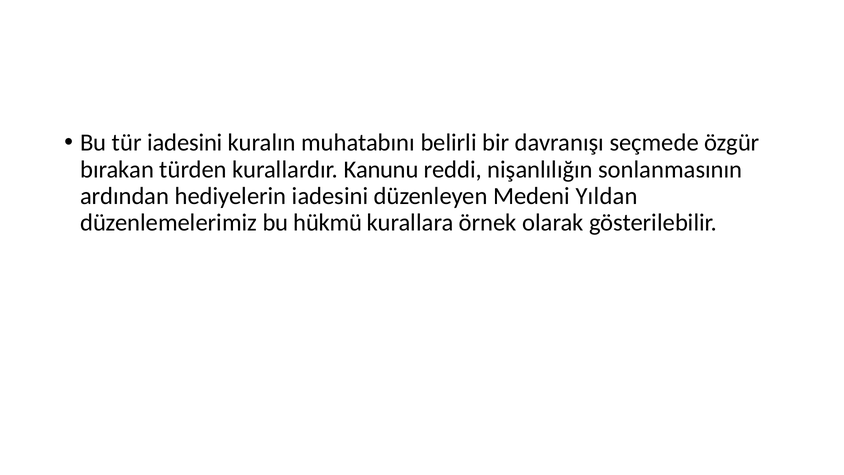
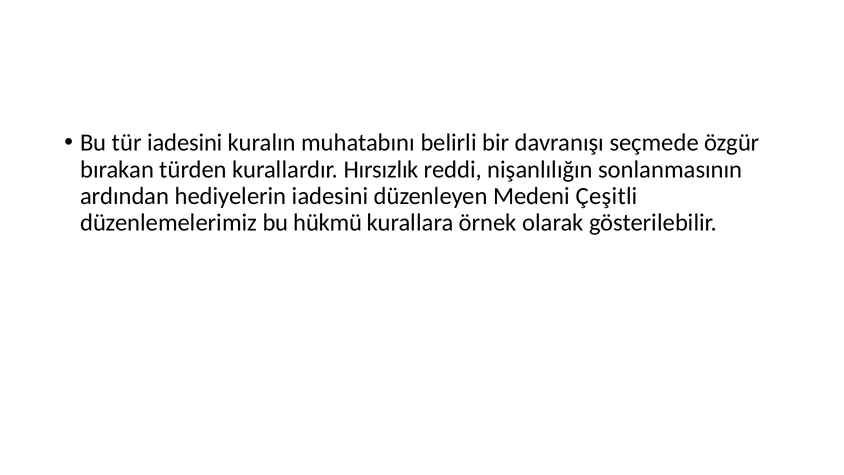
Kanunu: Kanunu -> Hırsızlık
Yıldan: Yıldan -> Çeşitli
